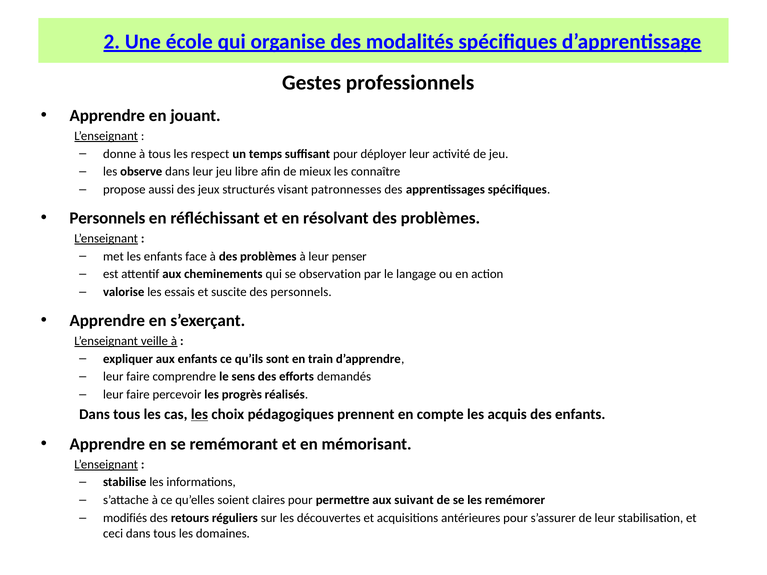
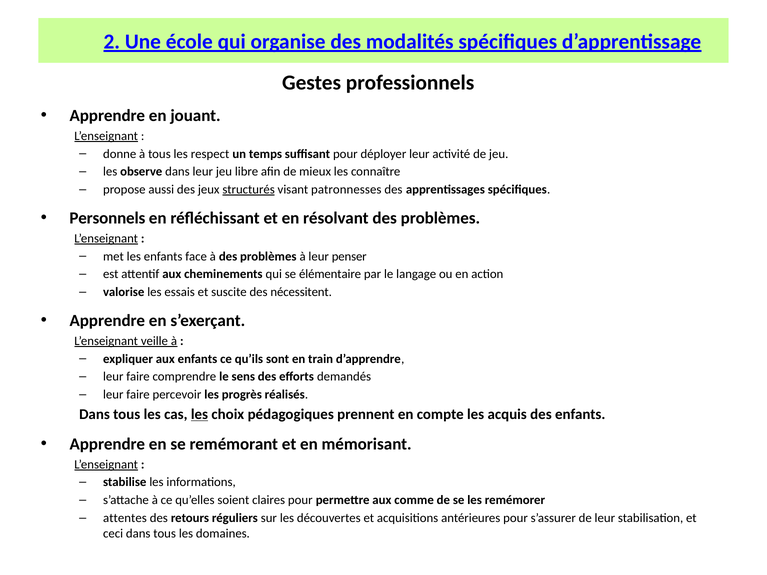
structurés underline: none -> present
observation: observation -> élémentaire
des personnels: personnels -> nécessitent
suivant: suivant -> comme
modifiés: modifiés -> attentes
